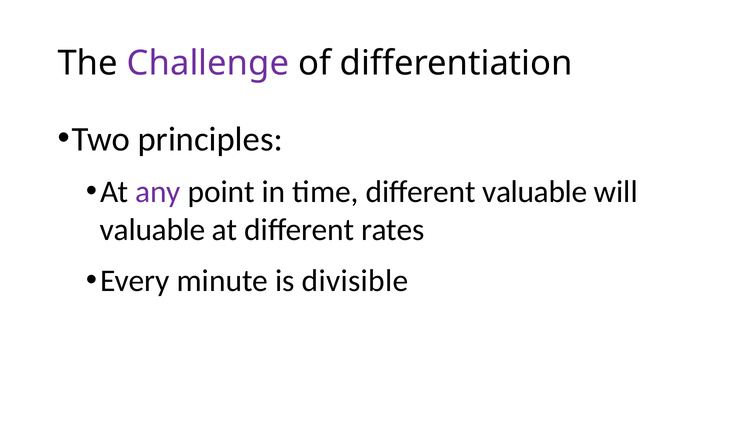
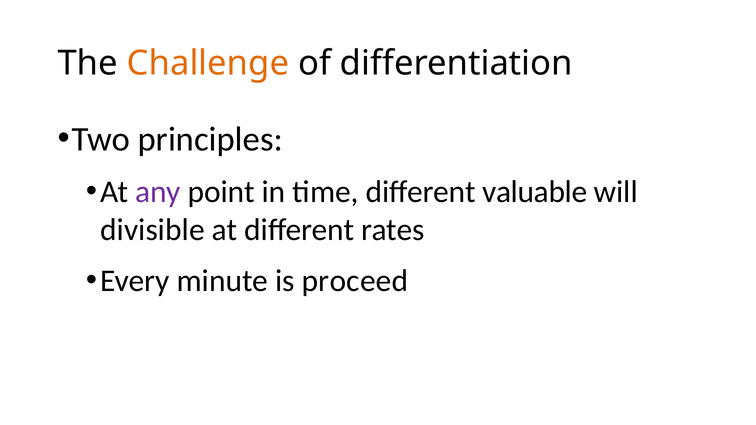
Challenge colour: purple -> orange
valuable at (153, 230): valuable -> divisible
divisible: divisible -> proceed
